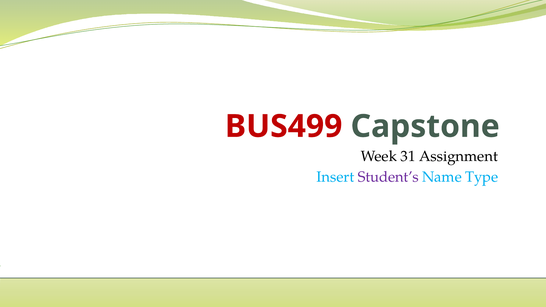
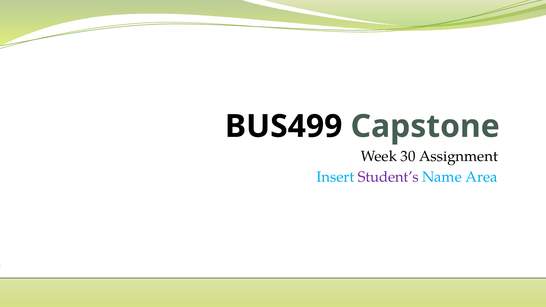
BUS499 colour: red -> black
31: 31 -> 30
Type: Type -> Area
